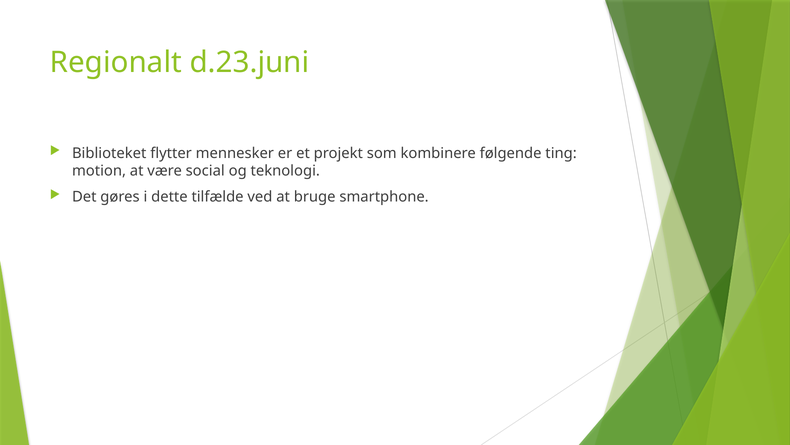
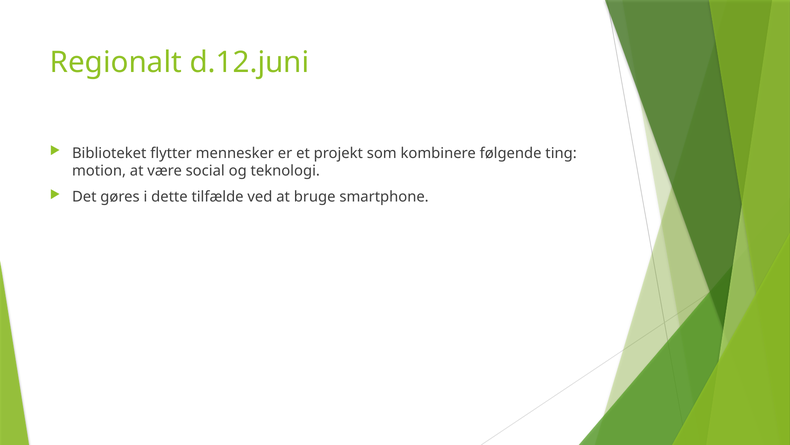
d.23.juni: d.23.juni -> d.12.juni
